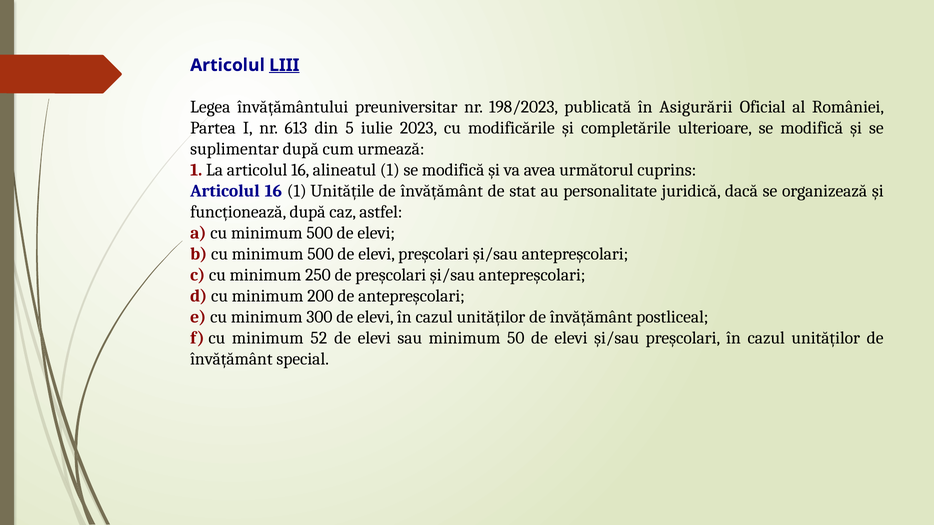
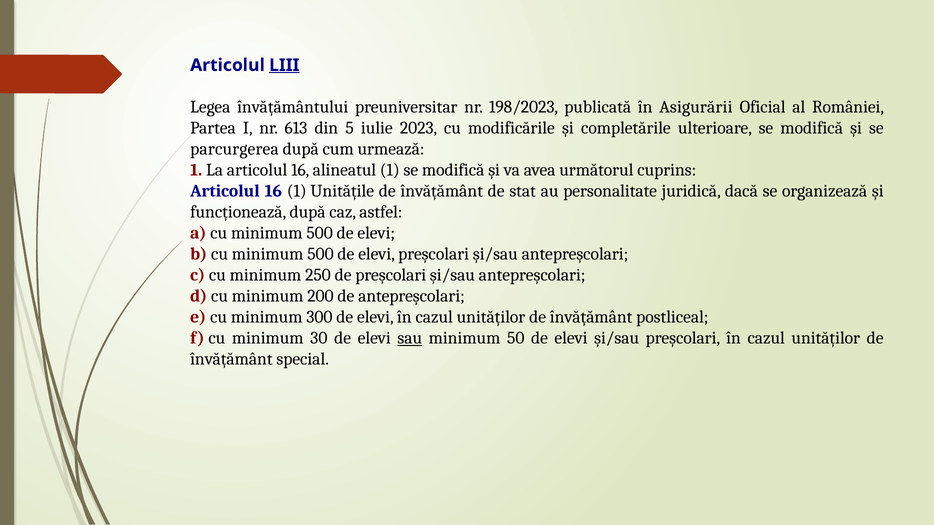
suplimentar: suplimentar -> parcurgerea
52: 52 -> 30
sau underline: none -> present
